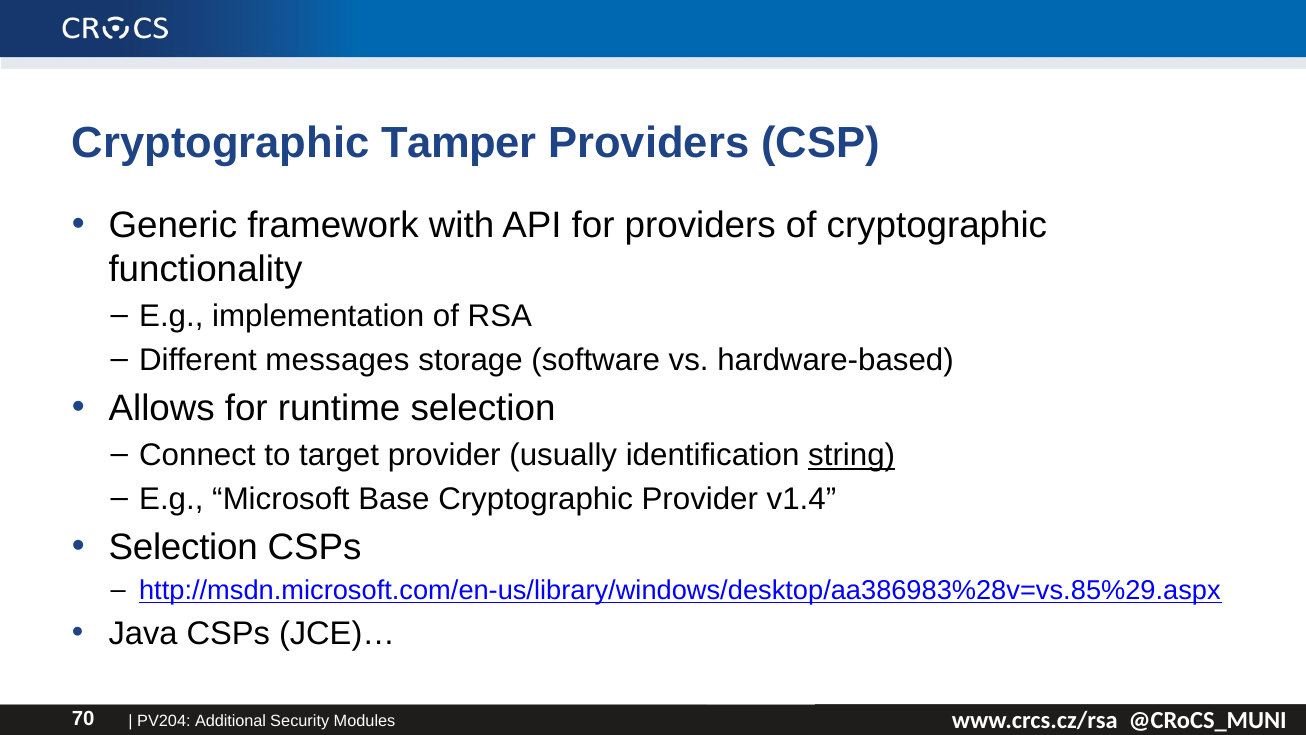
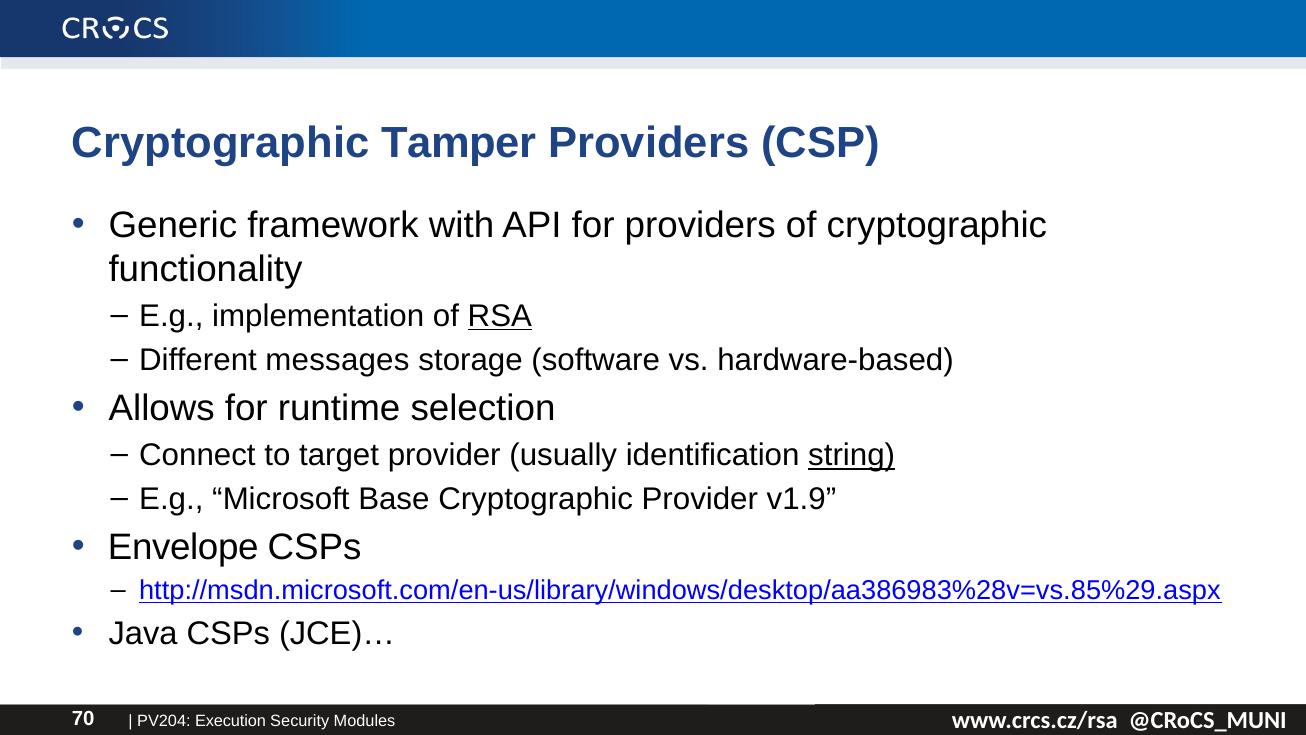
RSA underline: none -> present
v1.4: v1.4 -> v1.9
Selection at (183, 547): Selection -> Envelope
Additional: Additional -> Execution
